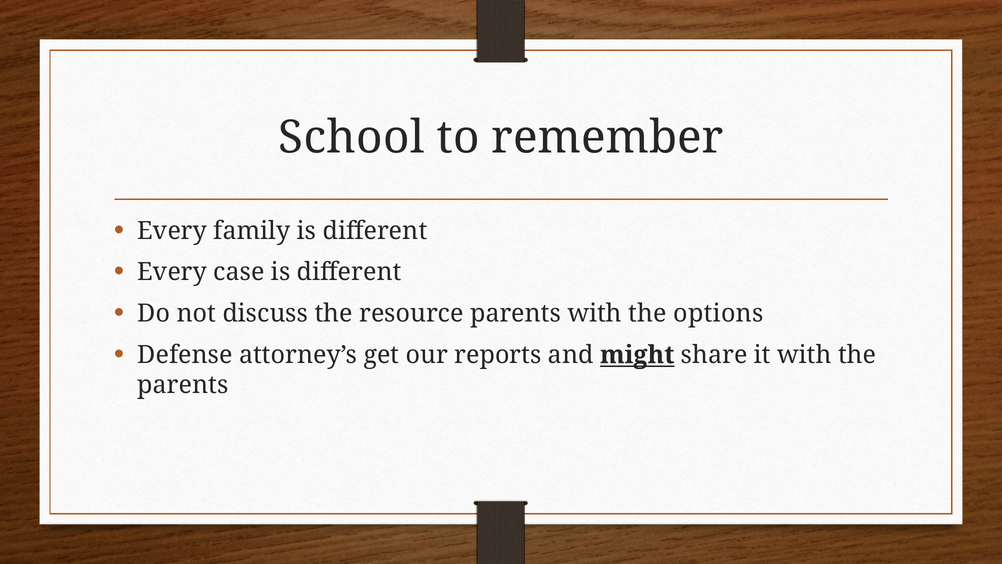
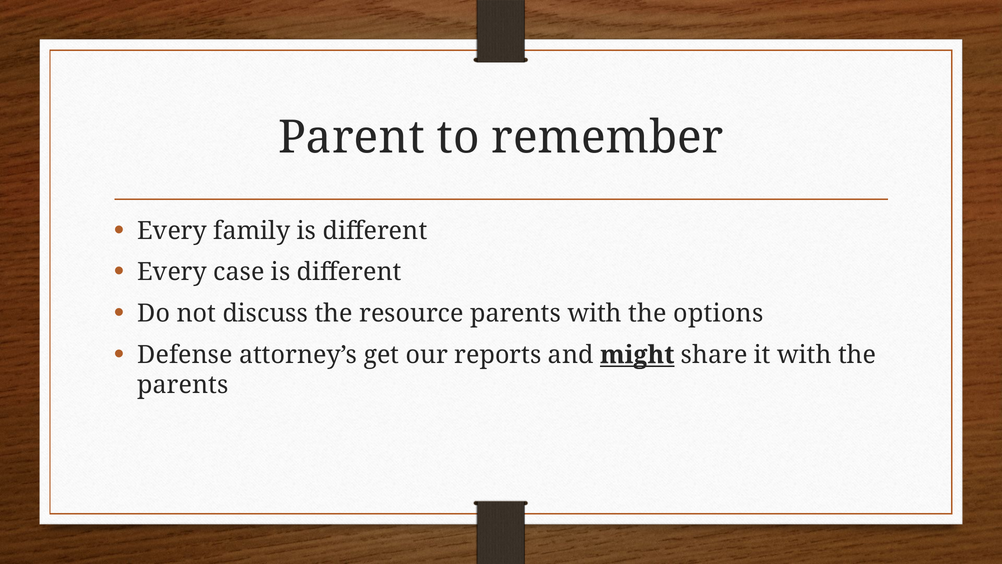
School: School -> Parent
